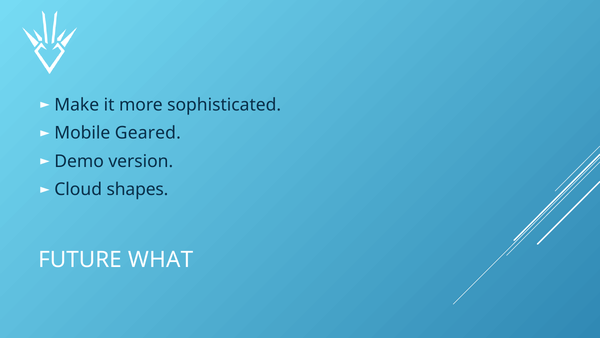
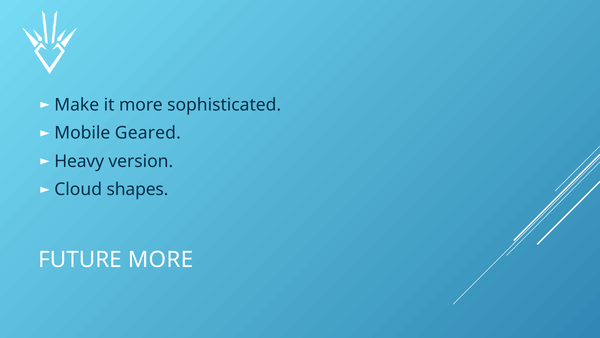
Demo: Demo -> Heavy
FUTURE WHAT: WHAT -> MORE
